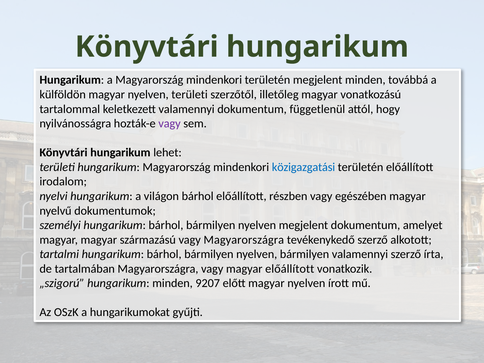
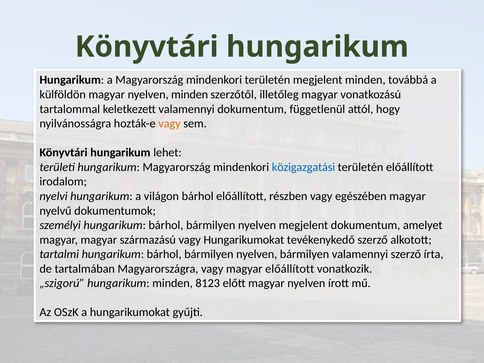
nyelven területi: területi -> minden
vagy at (170, 124) colour: purple -> orange
vagy Magyarországra: Magyarországra -> Hungarikumokat
9207: 9207 -> 8123
